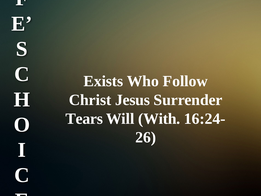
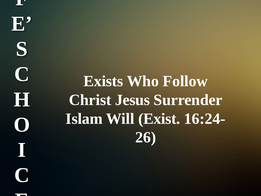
Tears: Tears -> Islam
With: With -> Exist
